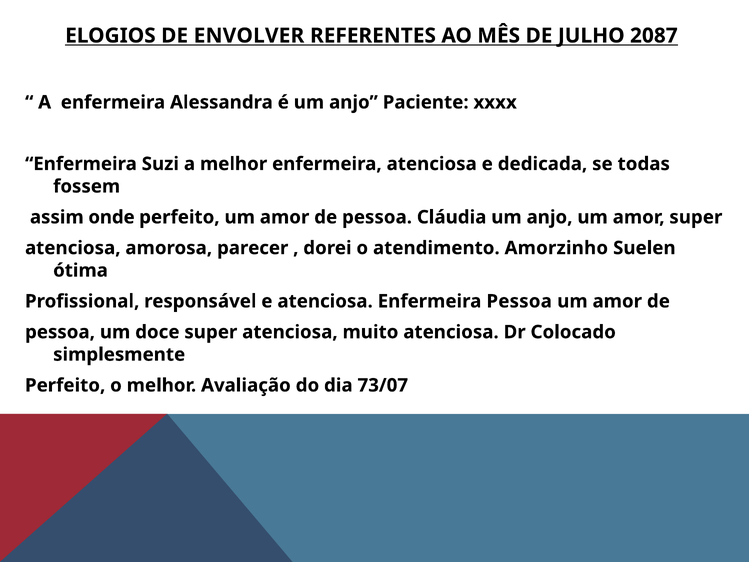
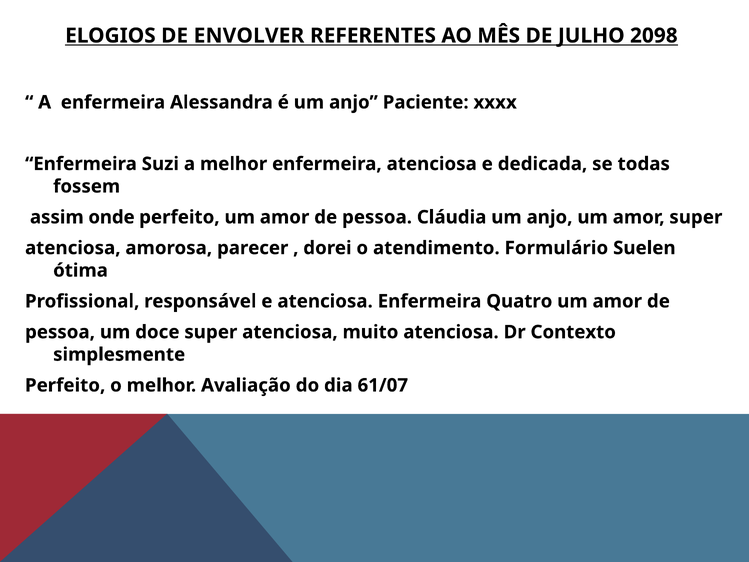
2087: 2087 -> 2098
Amorzinho: Amorzinho -> Formulário
Enfermeira Pessoa: Pessoa -> Quatro
Colocado: Colocado -> Contexto
73/07: 73/07 -> 61/07
